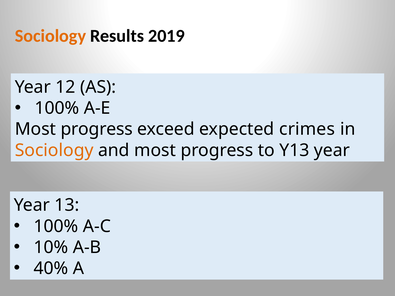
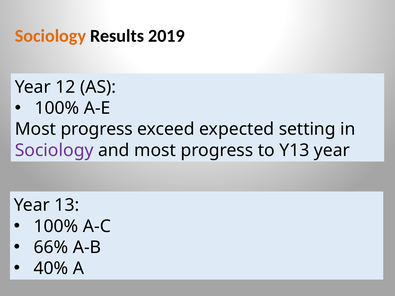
crimes: crimes -> setting
Sociology at (54, 150) colour: orange -> purple
10%: 10% -> 66%
